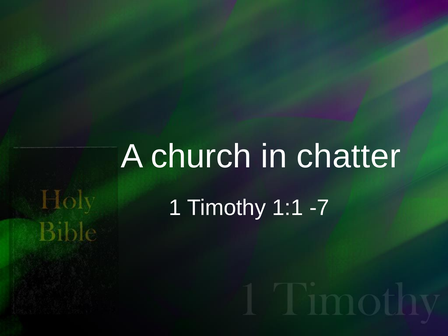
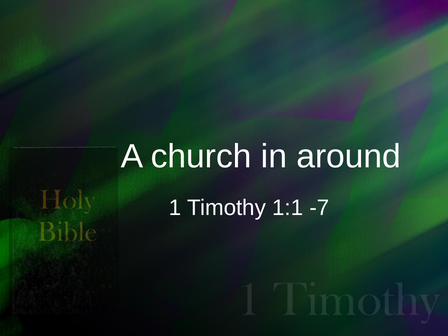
chatter: chatter -> around
